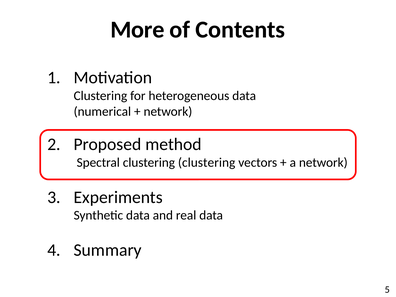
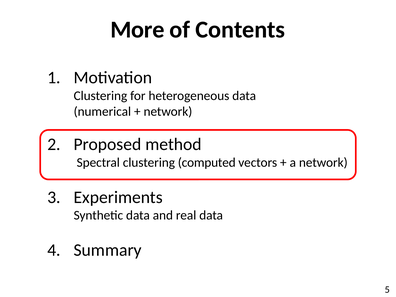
clustering clustering: clustering -> computed
